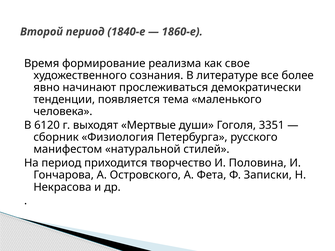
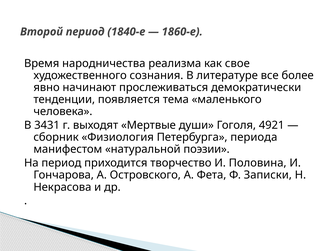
формирование: формирование -> народничества
6120: 6120 -> 3431
3351: 3351 -> 4921
русского: русского -> периода
стилей: стилей -> поэзии
